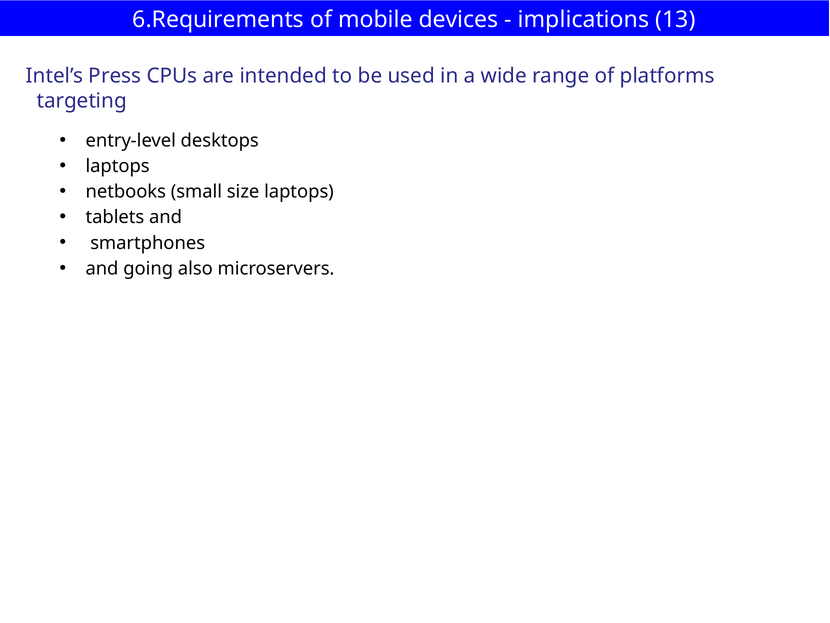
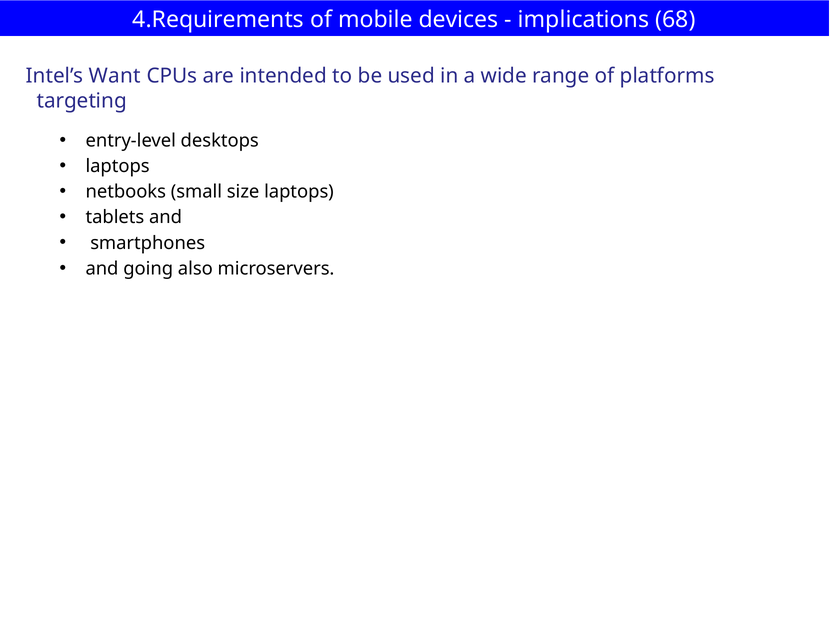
6.Requirements: 6.Requirements -> 4.Requirements
13: 13 -> 68
Press: Press -> Want
